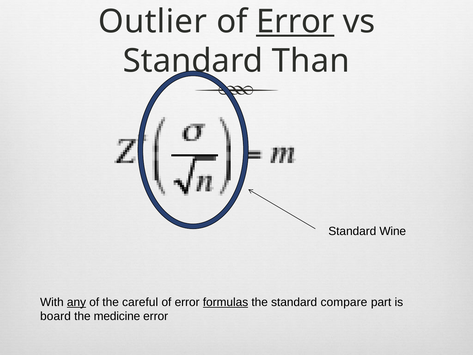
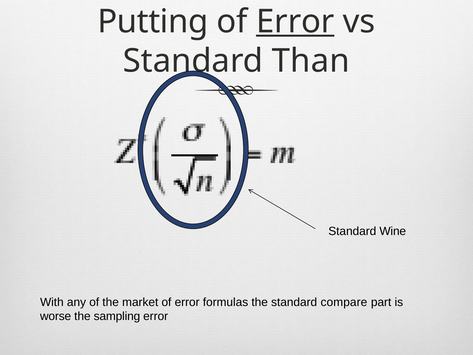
Outlier: Outlier -> Putting
any underline: present -> none
careful: careful -> market
formulas underline: present -> none
board: board -> worse
medicine: medicine -> sampling
